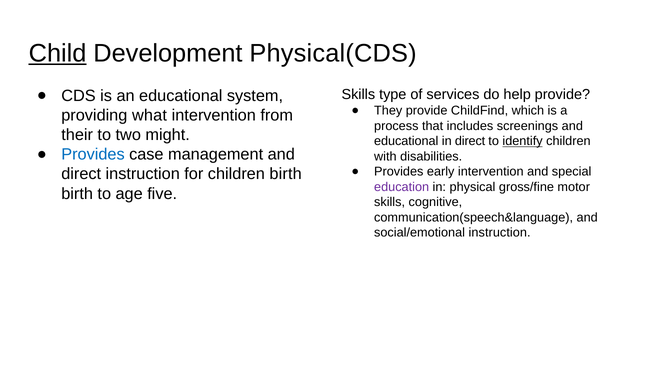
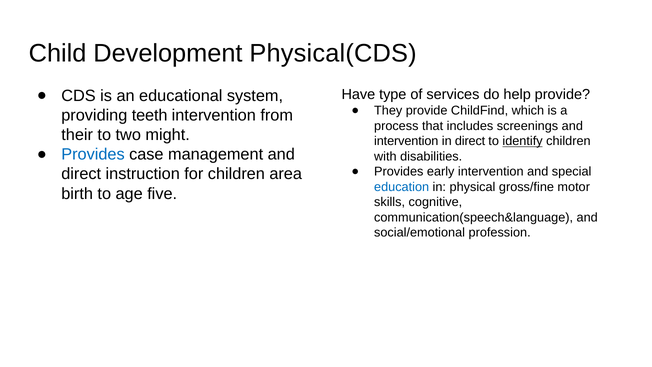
Child underline: present -> none
Skills at (358, 94): Skills -> Have
what: what -> teeth
educational at (406, 141): educational -> intervention
children birth: birth -> area
education colour: purple -> blue
social/emotional instruction: instruction -> profession
